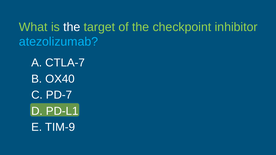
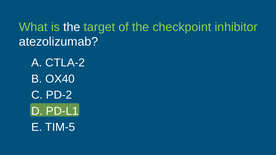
atezolizumab colour: light blue -> white
CTLA-7: CTLA-7 -> CTLA-2
PD-7: PD-7 -> PD-2
TIM-9: TIM-9 -> TIM-5
